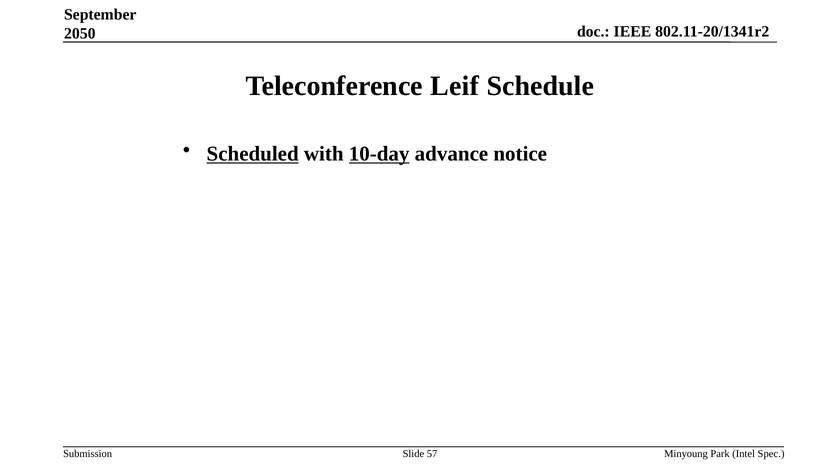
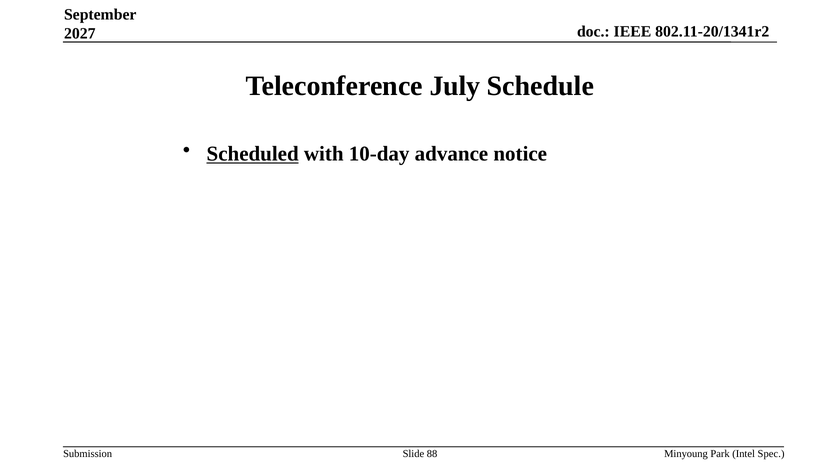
2050: 2050 -> 2027
Leif: Leif -> July
10-day underline: present -> none
57: 57 -> 88
